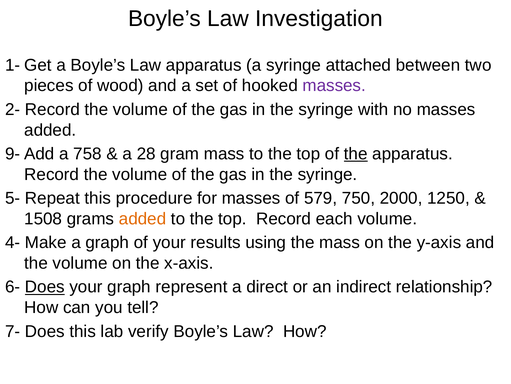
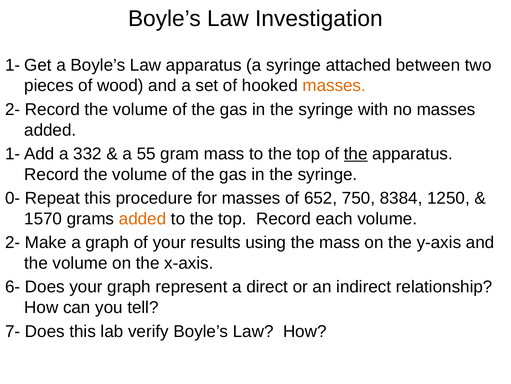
masses at (334, 86) colour: purple -> orange
9-: 9- -> 1-
758: 758 -> 332
28: 28 -> 55
5-: 5- -> 0-
579: 579 -> 652
2000: 2000 -> 8384
1508: 1508 -> 1570
4- at (13, 242): 4- -> 2-
Does at (45, 286) underline: present -> none
